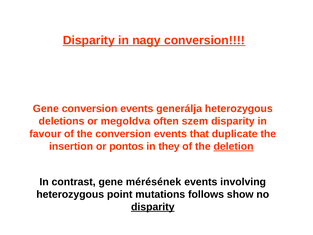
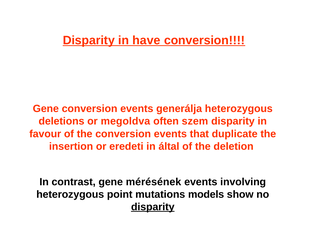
nagy: nagy -> have
pontos: pontos -> eredeti
they: they -> által
deletion underline: present -> none
follows: follows -> models
